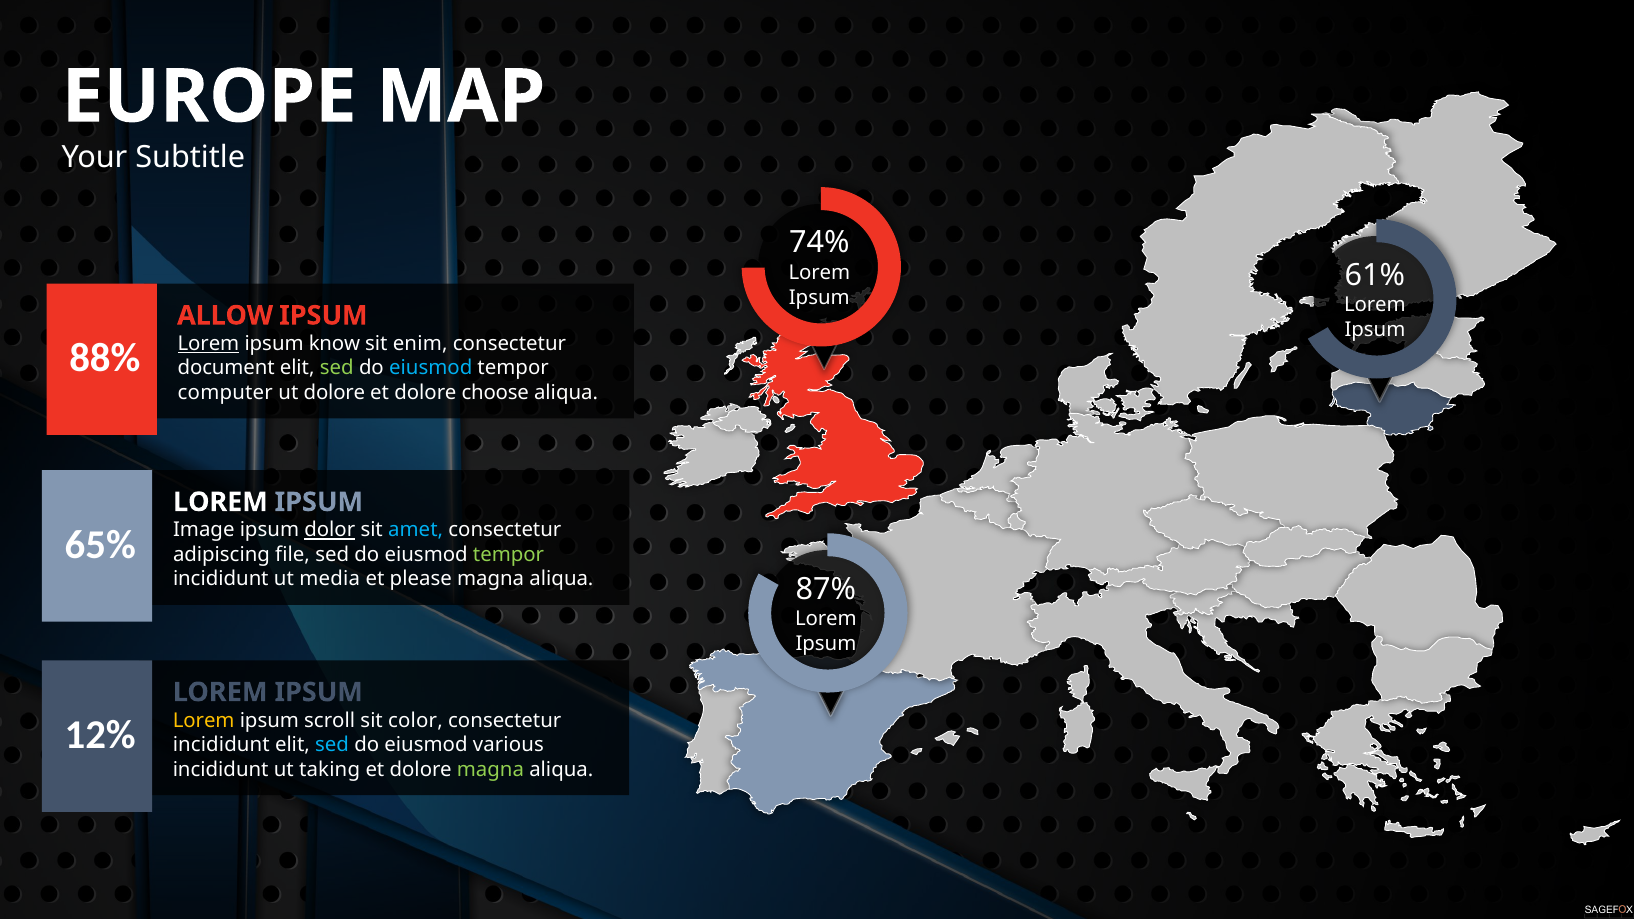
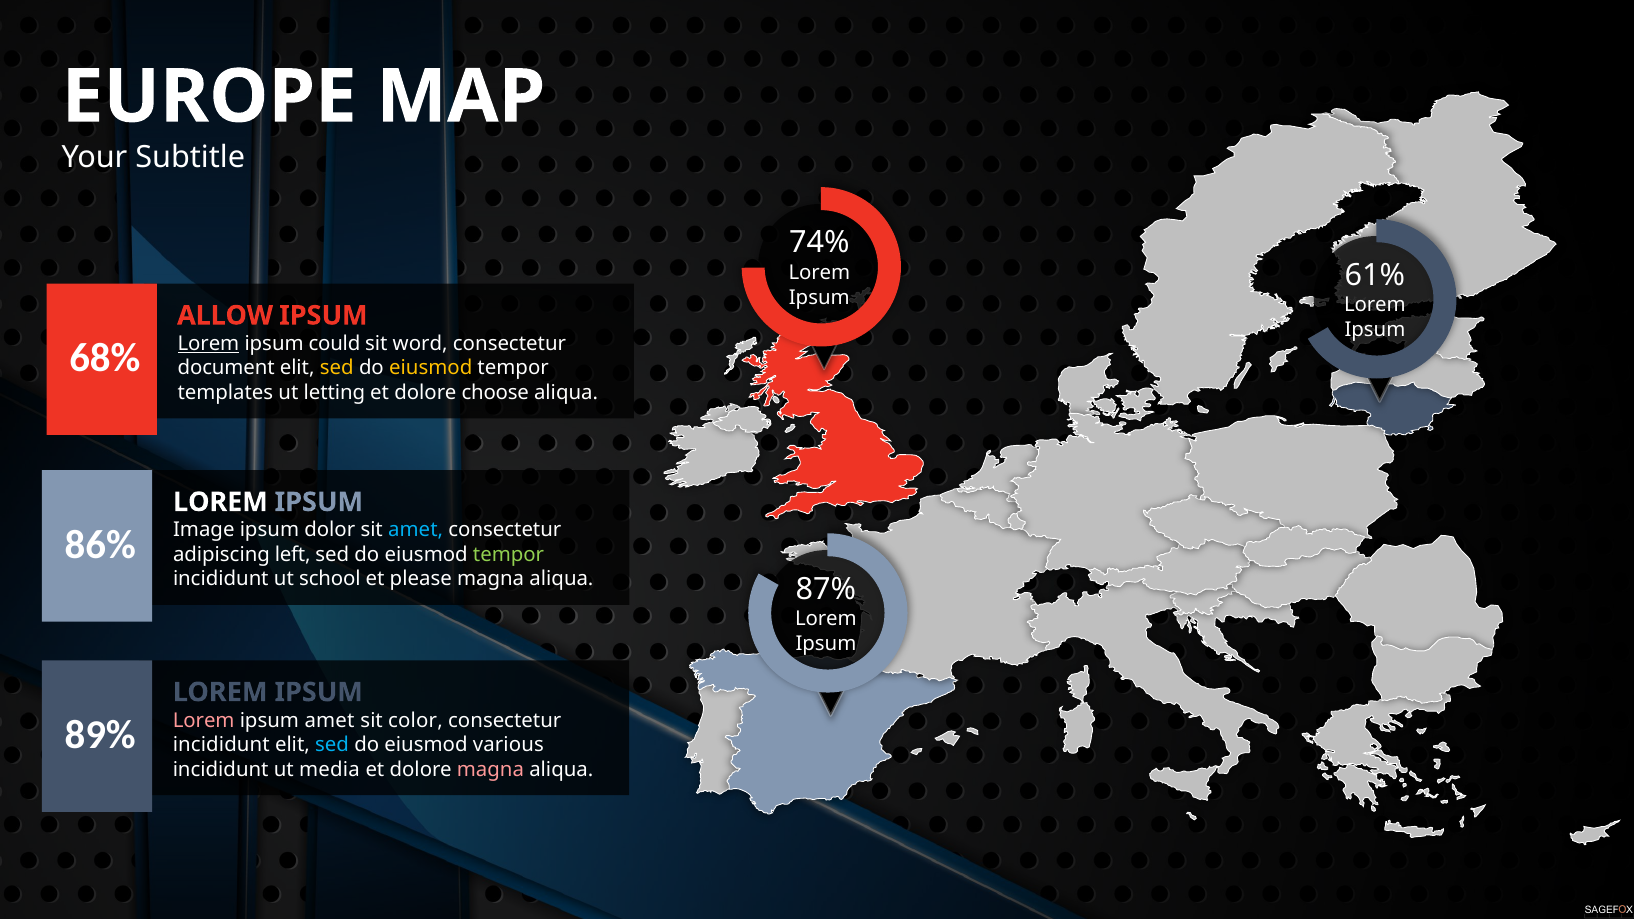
know: know -> could
enim: enim -> word
88%: 88% -> 68%
sed at (337, 368) colour: light green -> yellow
eiusmod at (431, 368) colour: light blue -> yellow
computer: computer -> templates
ut dolore: dolore -> letting
dolor underline: present -> none
65%: 65% -> 86%
file: file -> left
media: media -> school
Lorem at (204, 720) colour: yellow -> pink
ipsum scroll: scroll -> amet
12%: 12% -> 89%
taking: taking -> media
magna at (490, 769) colour: light green -> pink
